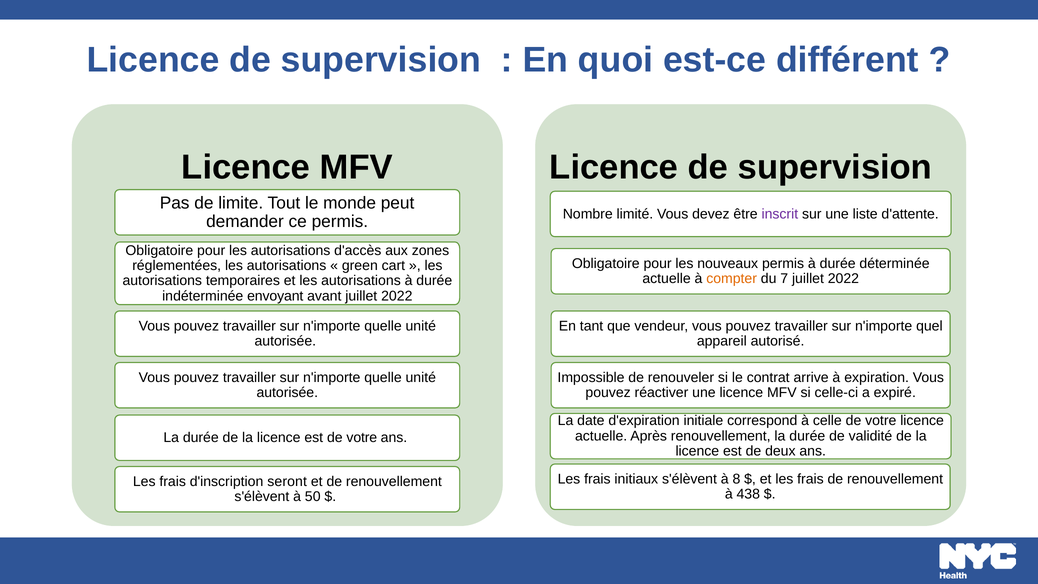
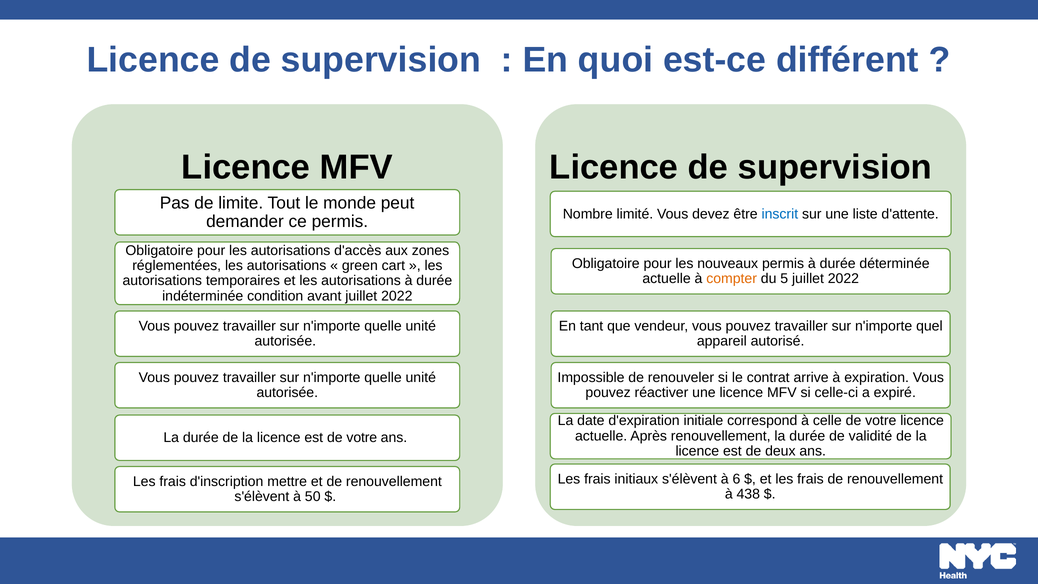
inscrit colour: purple -> blue
7: 7 -> 5
envoyant: envoyant -> condition
8: 8 -> 6
seront: seront -> mettre
